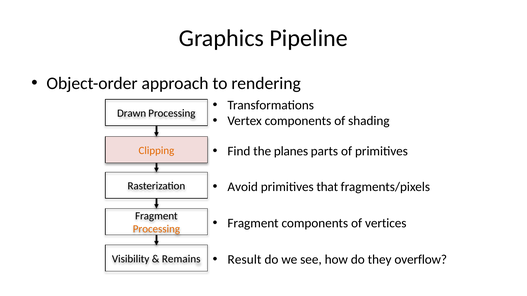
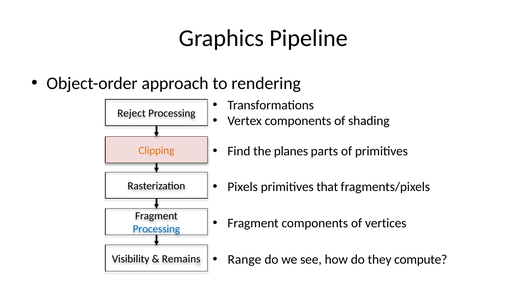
Drawn: Drawn -> Reject
Avoid: Avoid -> Pixels
Processing at (156, 229) colour: orange -> blue
Result: Result -> Range
overflow: overflow -> compute
